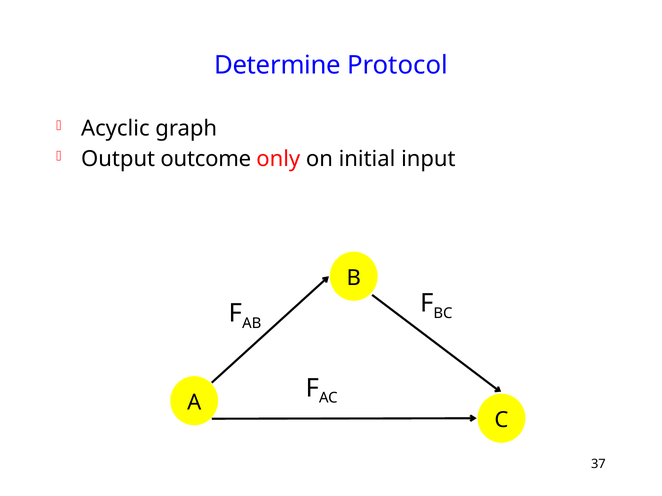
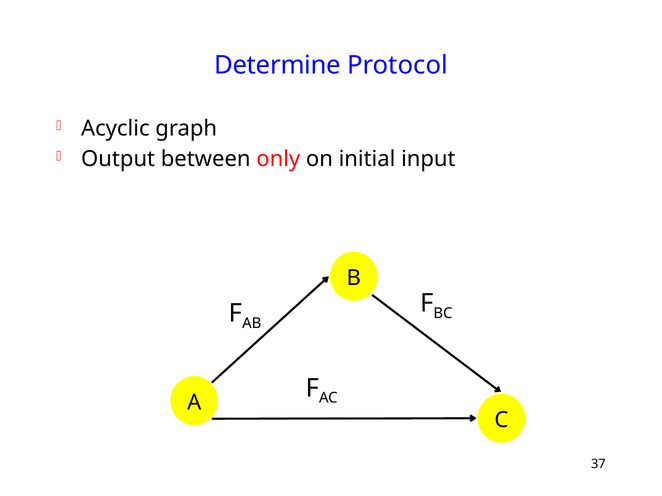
outcome: outcome -> between
